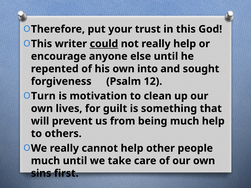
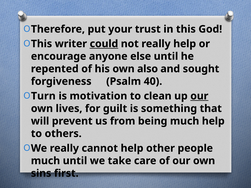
into: into -> also
12: 12 -> 40
our at (199, 96) underline: none -> present
